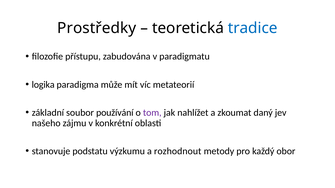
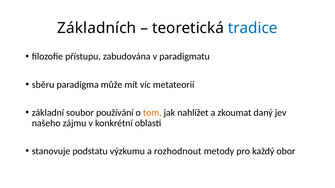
Prostředky: Prostředky -> Základních
logika: logika -> sběru
tom colour: purple -> orange
